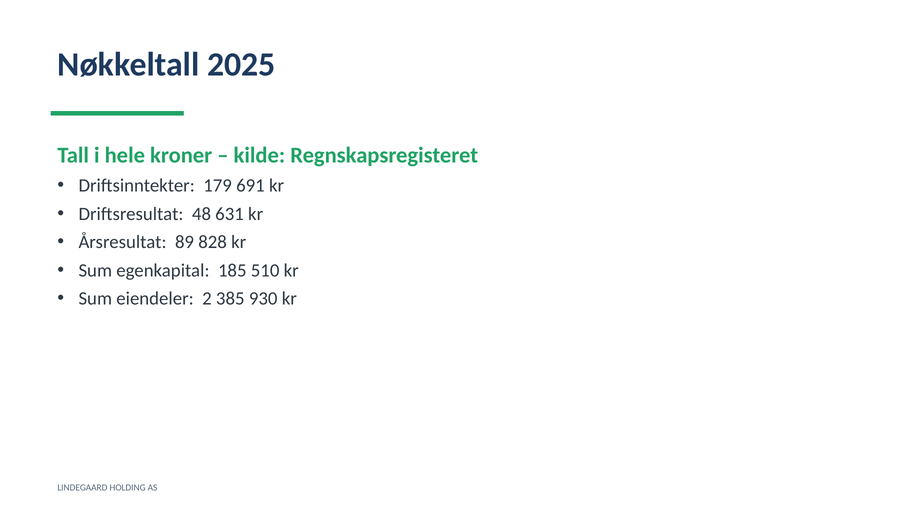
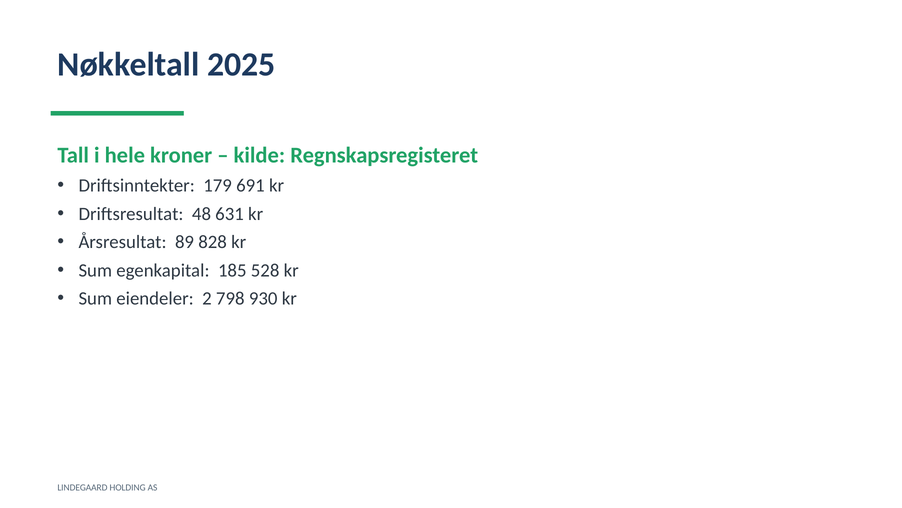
510: 510 -> 528
385: 385 -> 798
